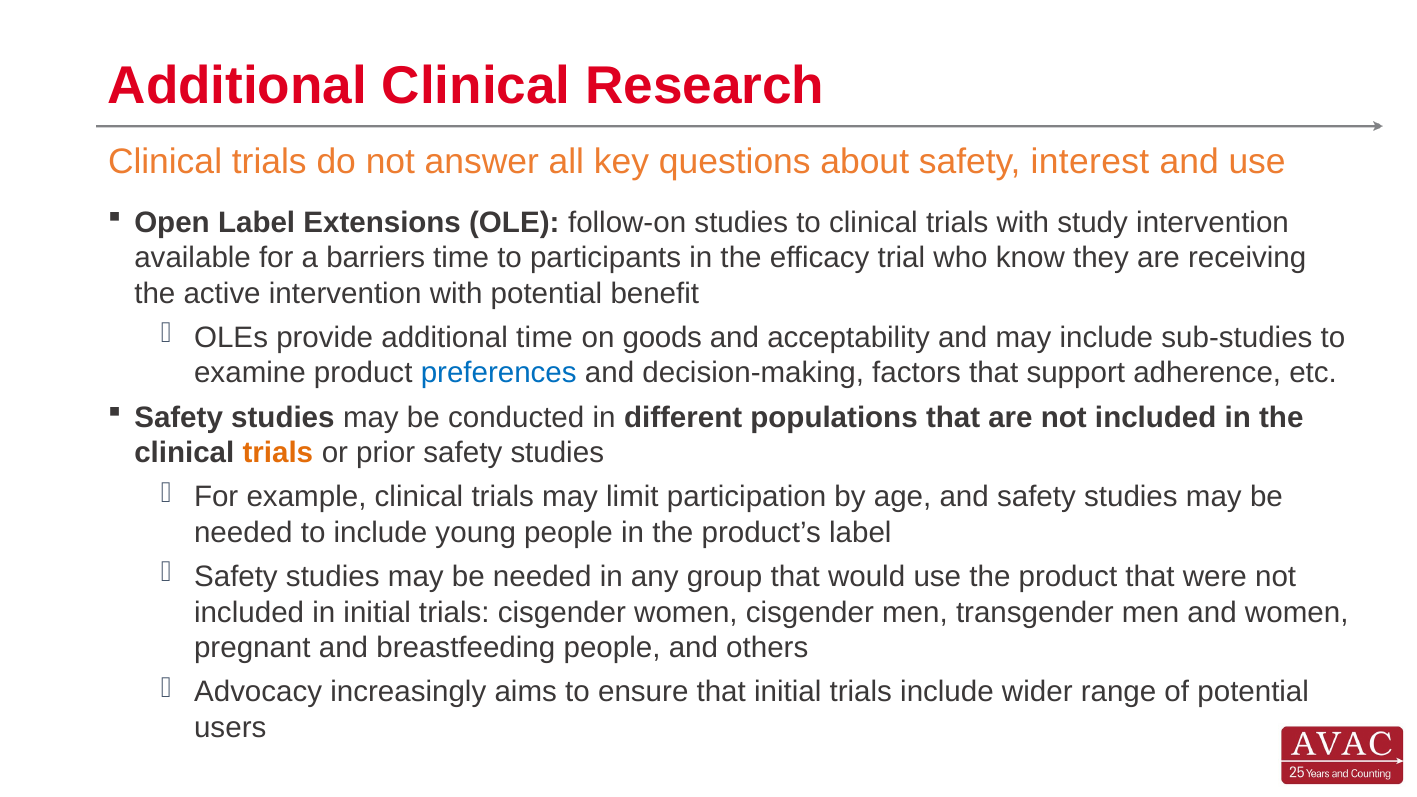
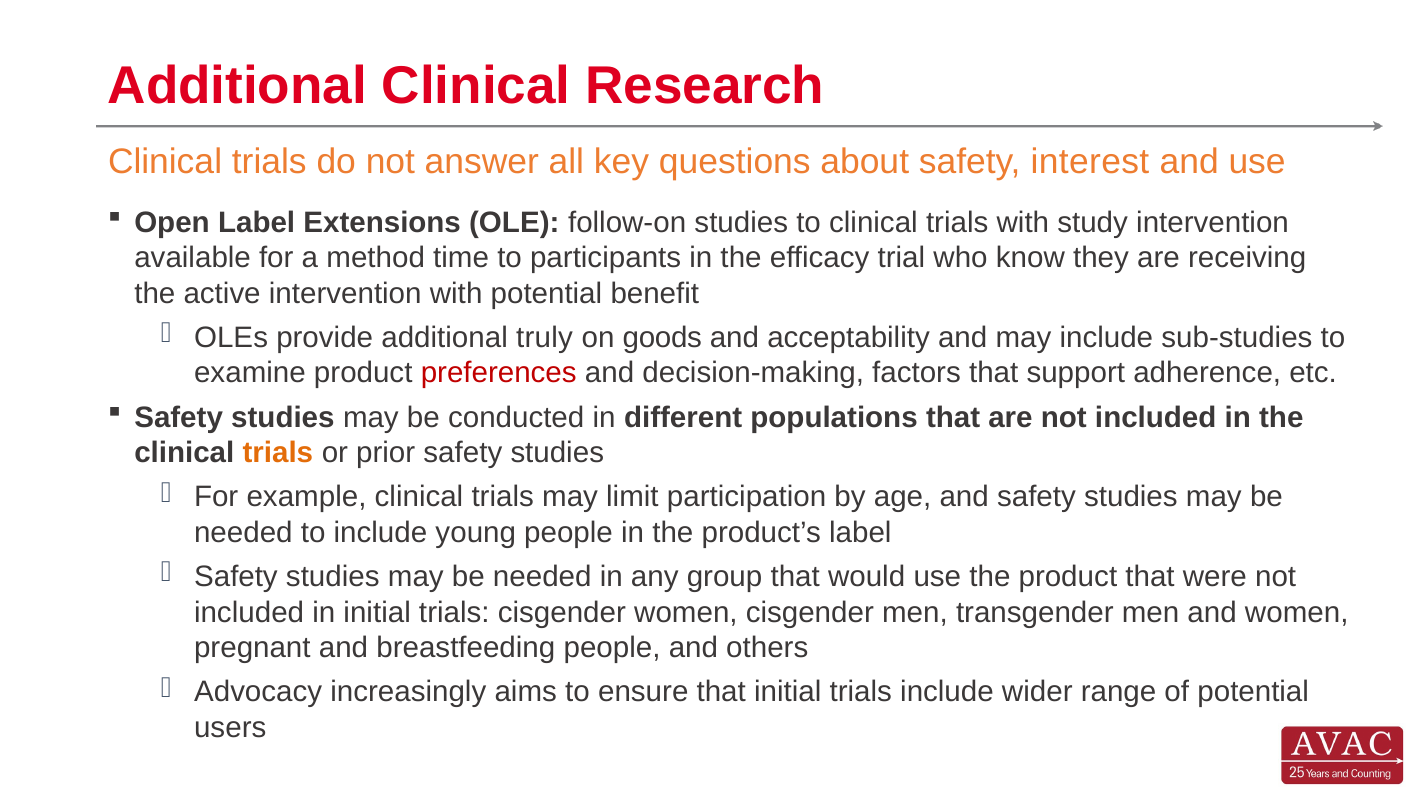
barriers: barriers -> method
additional time: time -> truly
preferences colour: blue -> red
